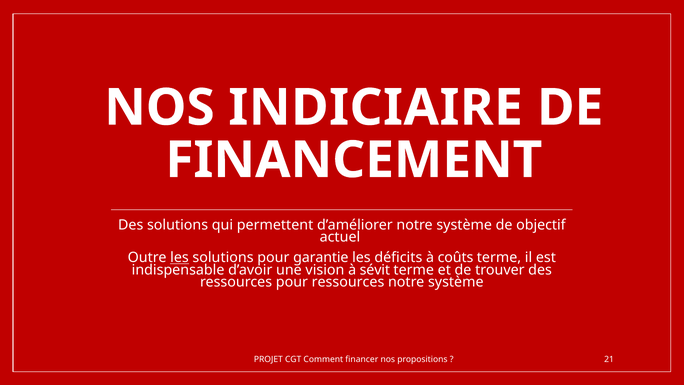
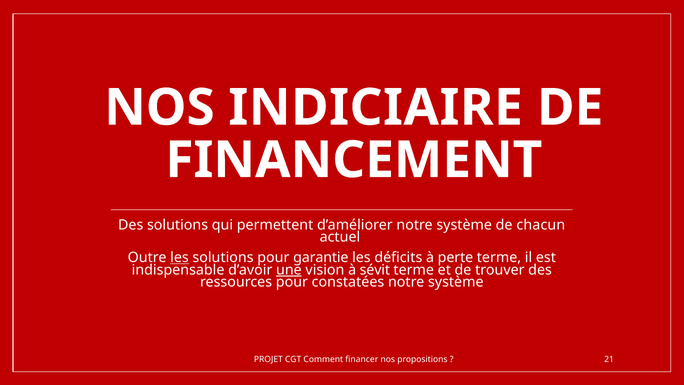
objectif: objectif -> chacun
coûts: coûts -> perte
une underline: none -> present
pour ressources: ressources -> constatées
